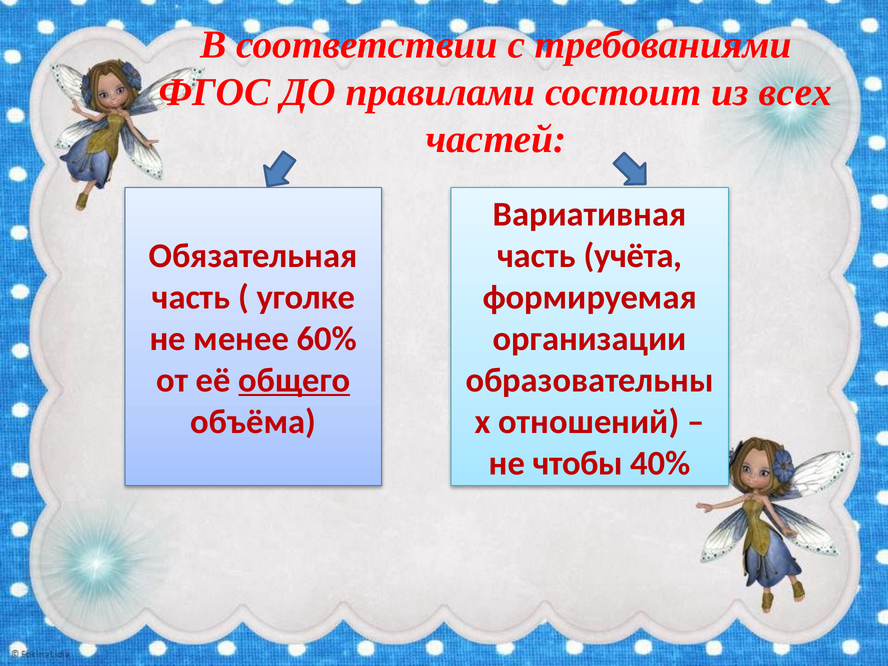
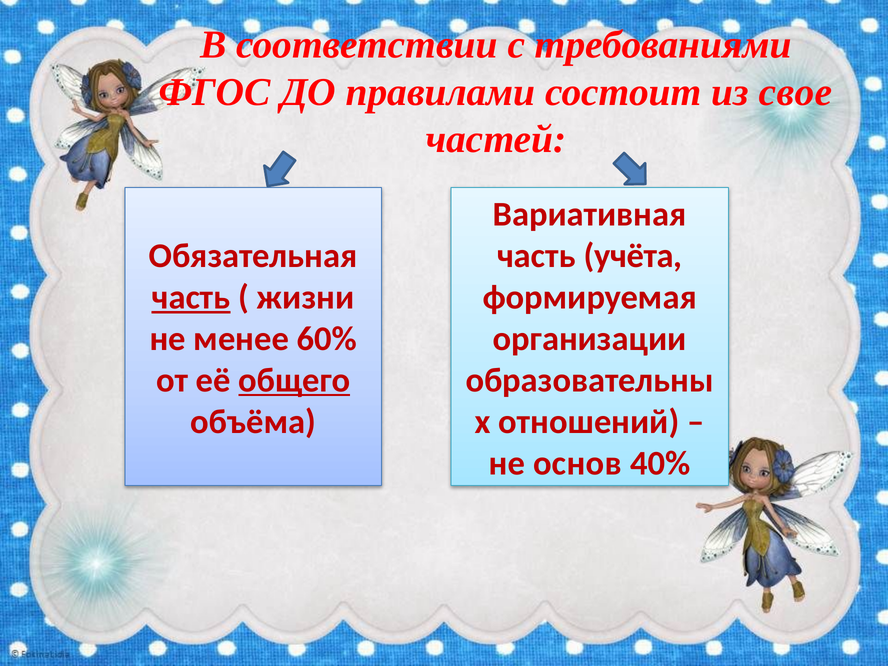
всех: всех -> свое
часть at (191, 297) underline: none -> present
уголке: уголке -> жизни
чтобы: чтобы -> основ
